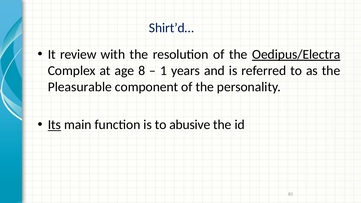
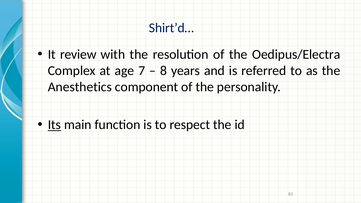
Oedipus/Electra underline: present -> none
8: 8 -> 7
1: 1 -> 8
Pleasurable: Pleasurable -> Anesthetics
abusive: abusive -> respect
